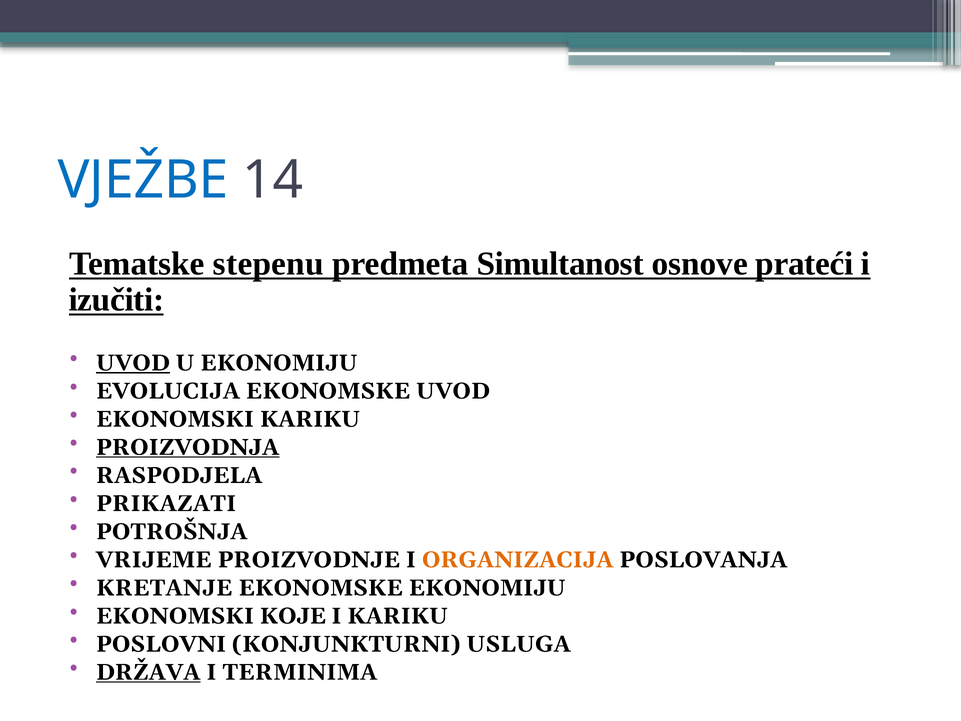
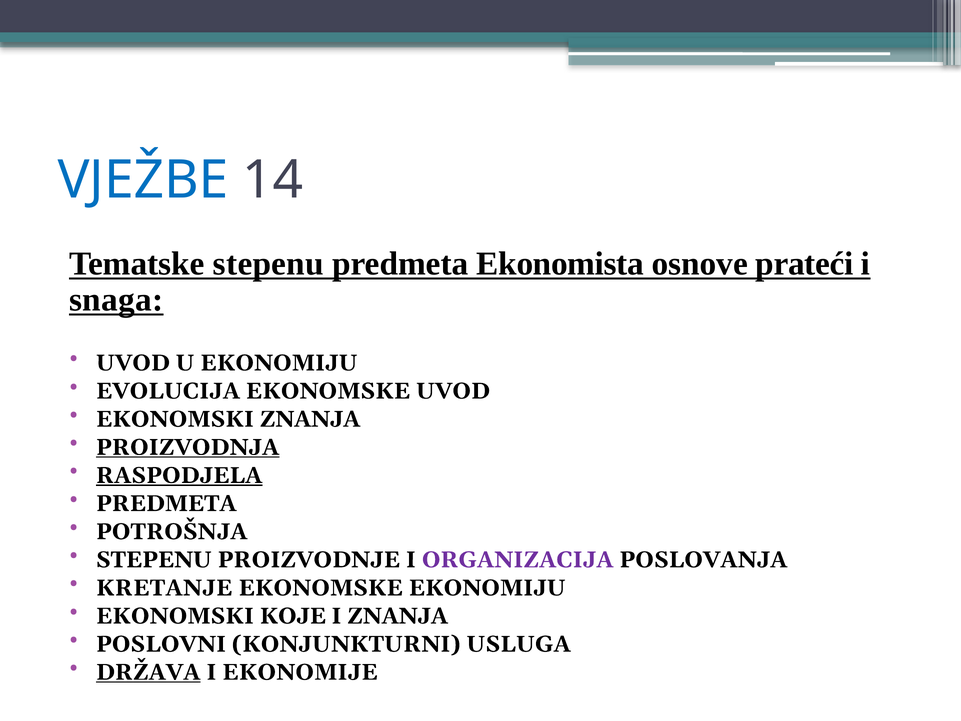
Simultanost: Simultanost -> Ekonomista
izučiti: izučiti -> snaga
UVOD at (133, 363) underline: present -> none
EKONOMSKI KARIKU: KARIKU -> ZNANJA
RASPODJELA underline: none -> present
PRIKAZATI at (166, 503): PRIKAZATI -> PREDMETA
VRIJEME at (154, 560): VRIJEME -> STEPENU
ORGANIZACIJA colour: orange -> purple
I KARIKU: KARIKU -> ZNANJA
TERMINIMA: TERMINIMA -> EKONOMIJE
